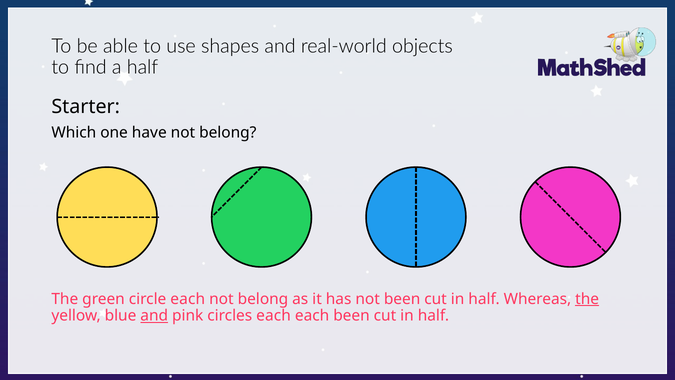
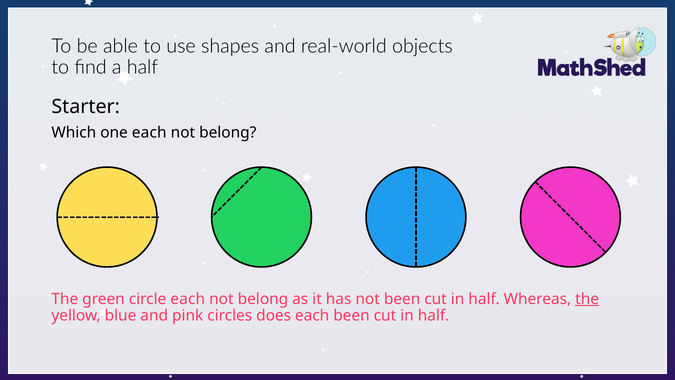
one have: have -> each
and at (154, 315) underline: present -> none
circles each: each -> does
